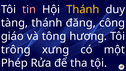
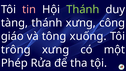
Thánh at (83, 9) colour: yellow -> light green
thánh đăng: đăng -> xưng
hương: hương -> xuống
